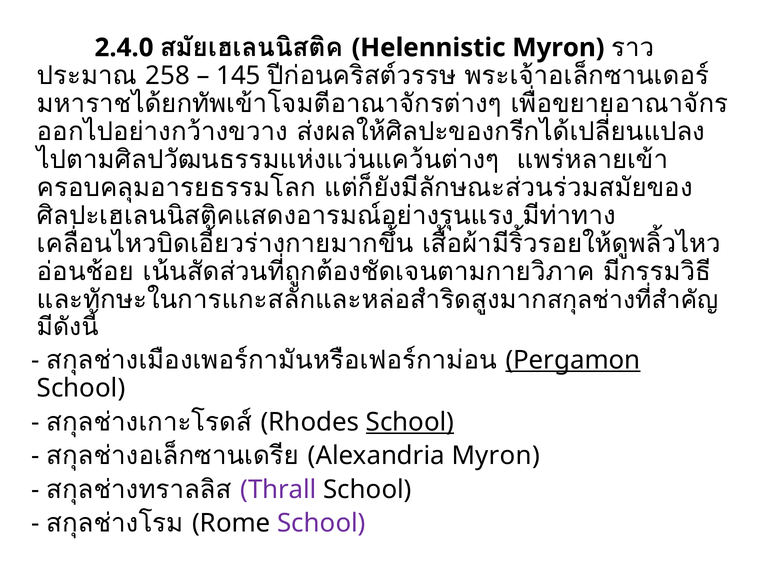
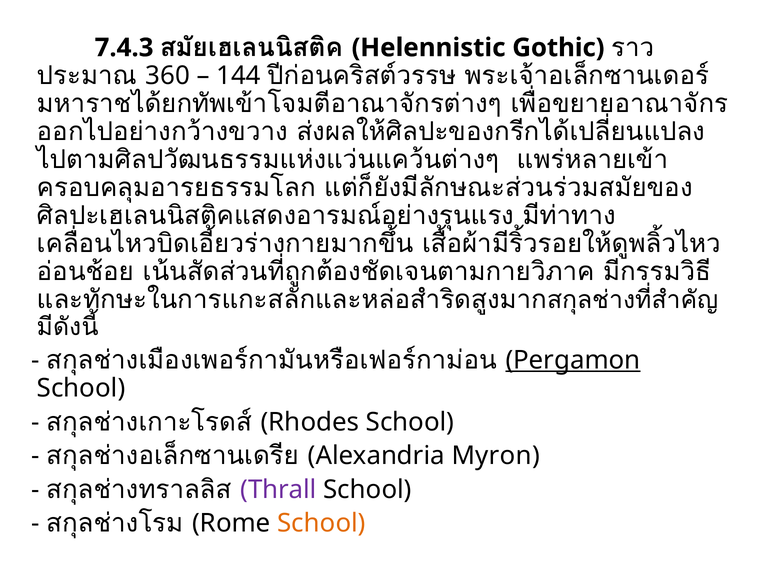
2.4.0: 2.4.0 -> 7.4.3
Helennistic Myron: Myron -> Gothic
258: 258 -> 360
145: 145 -> 144
School at (410, 422) underline: present -> none
School at (321, 523) colour: purple -> orange
